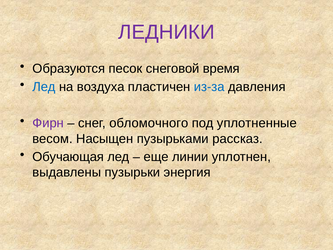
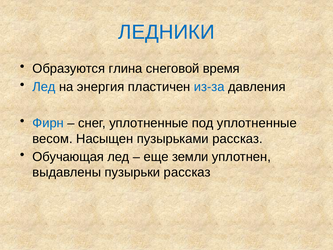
ЛЕДНИКИ colour: purple -> blue
песок: песок -> глина
воздуха: воздуха -> энергия
Фирн colour: purple -> blue
снег обломочного: обломочного -> уплотненные
линии: линии -> земли
пузырьки энергия: энергия -> рассказ
